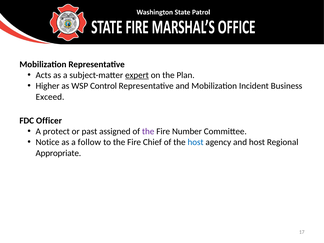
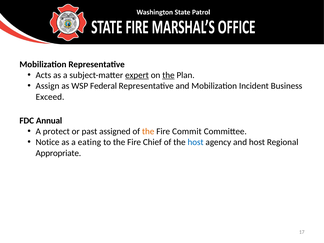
the at (168, 75) underline: none -> present
Higher: Higher -> Assign
Control: Control -> Federal
Officer: Officer -> Annual
the at (148, 131) colour: purple -> orange
Number: Number -> Commit
follow: follow -> eating
